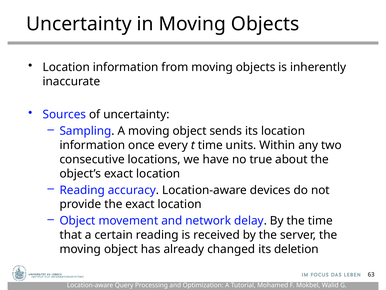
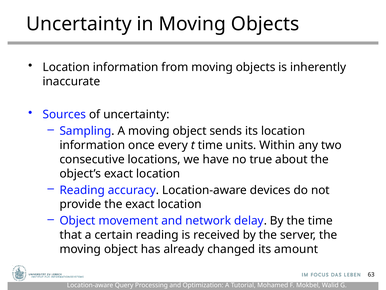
deletion: deletion -> amount
